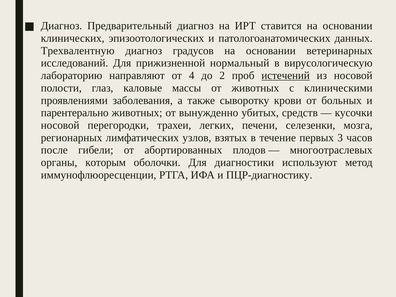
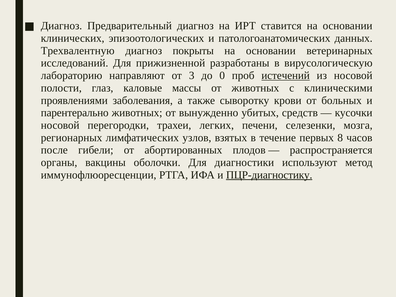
градусов: градусов -> покрыты
нормальный: нормальный -> разработаны
4: 4 -> 3
2: 2 -> 0
3: 3 -> 8
многоотраслевых: многоотраслевых -> распространяется
которым: которым -> вакцины
ПЦР-диагностику underline: none -> present
